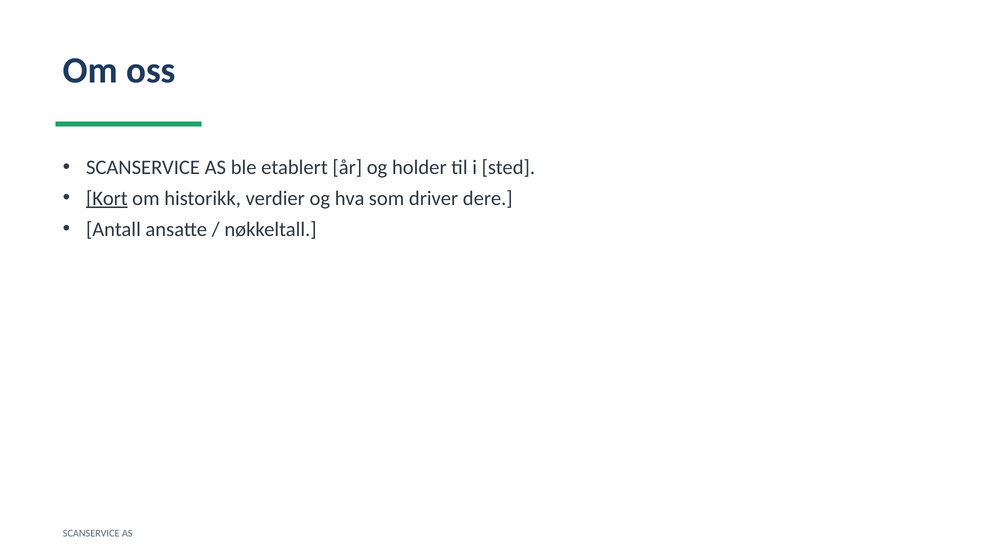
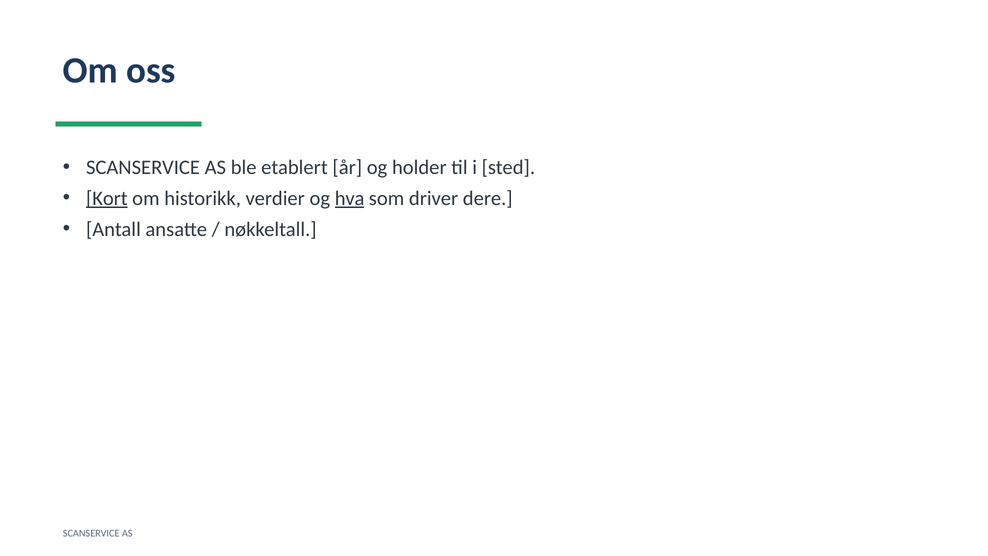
hva underline: none -> present
